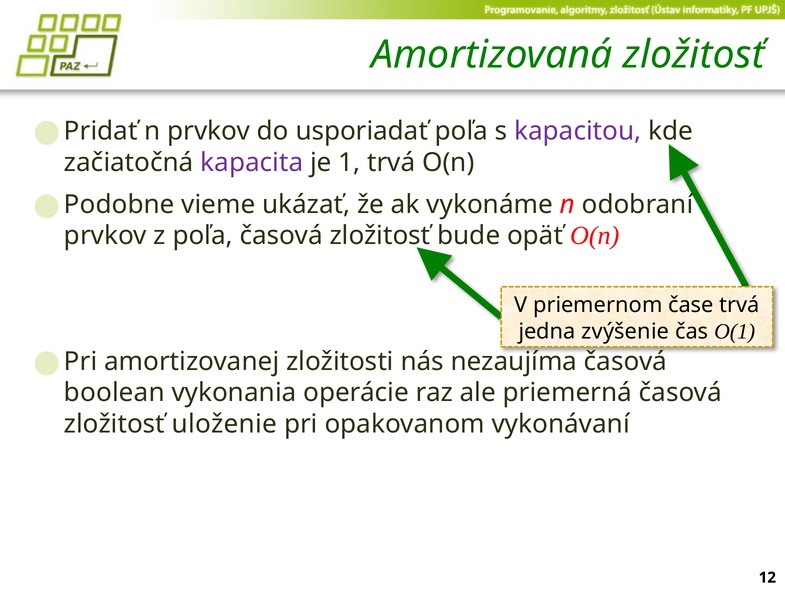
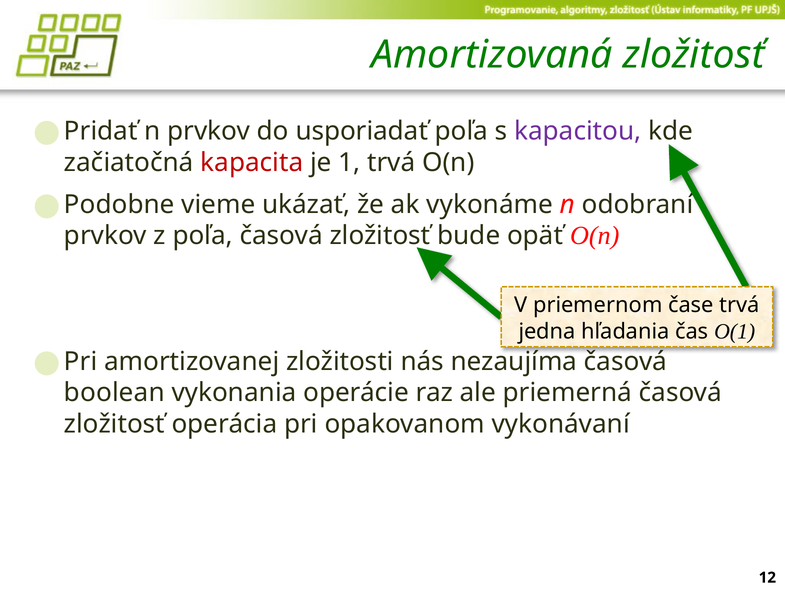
kapacita colour: purple -> red
zvýšenie: zvýšenie -> hľadania
uloženie: uloženie -> operácia
